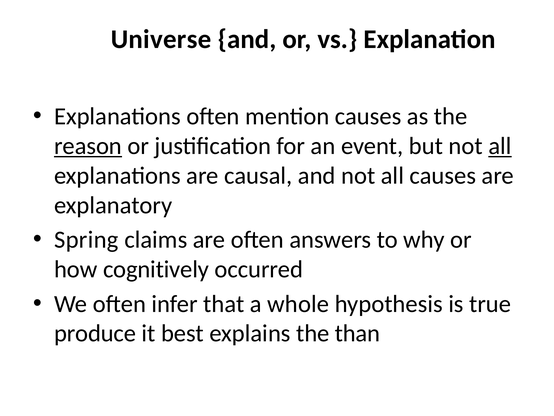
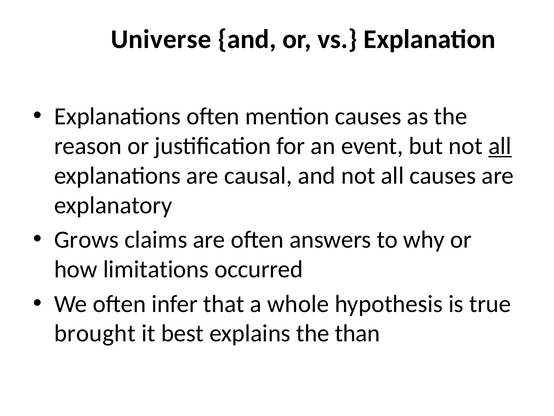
reason underline: present -> none
Spring: Spring -> Grows
cognitively: cognitively -> limitations
produce: produce -> brought
